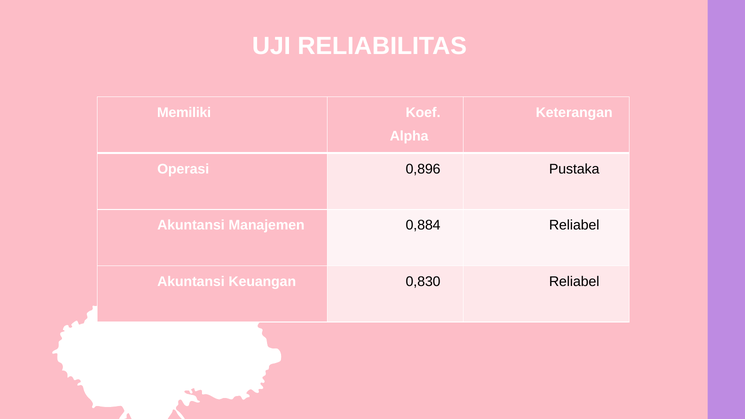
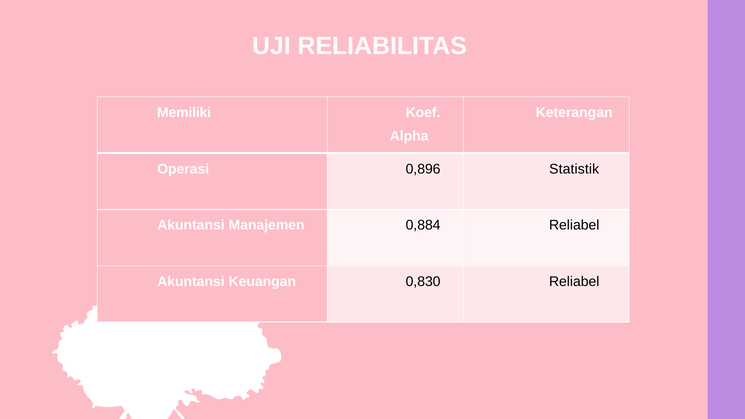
Pustaka: Pustaka -> Statistik
